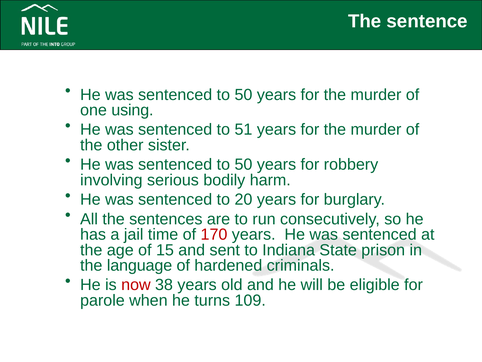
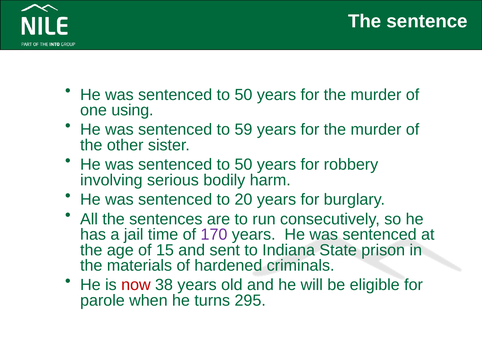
51: 51 -> 59
170 colour: red -> purple
language: language -> materials
109: 109 -> 295
